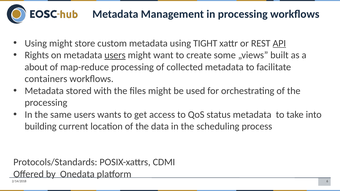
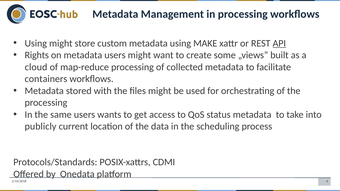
TIGHT: TIGHT -> MAKE
users at (115, 55) underline: present -> none
about: about -> cloud
building: building -> publicly
